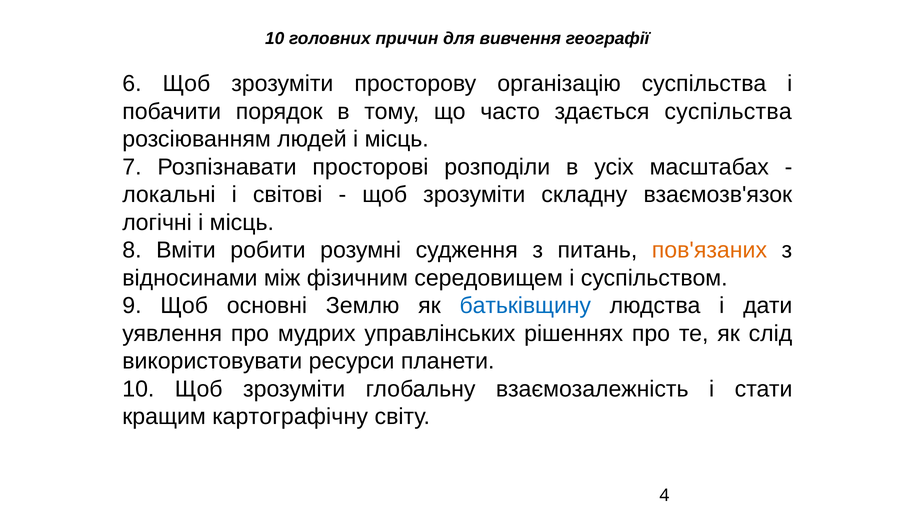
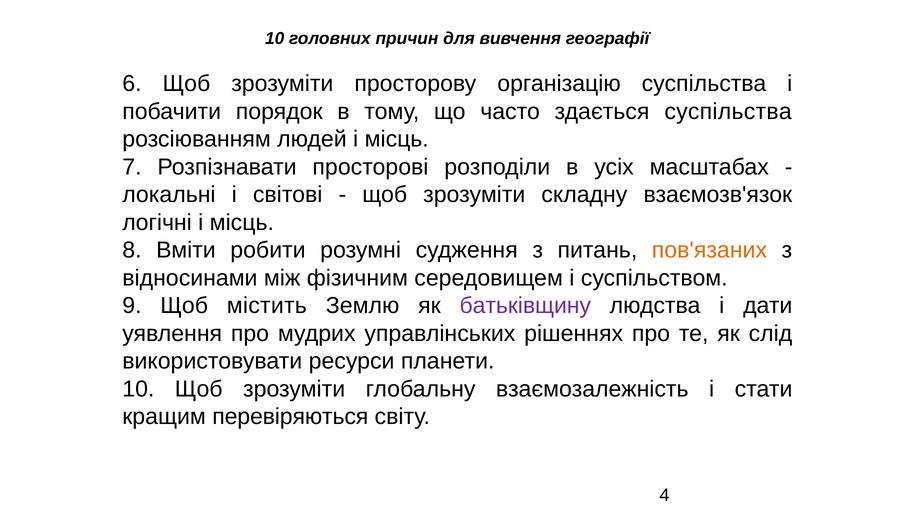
основні: основні -> містить
батьківщину colour: blue -> purple
картографічну: картографічну -> перевіряються
